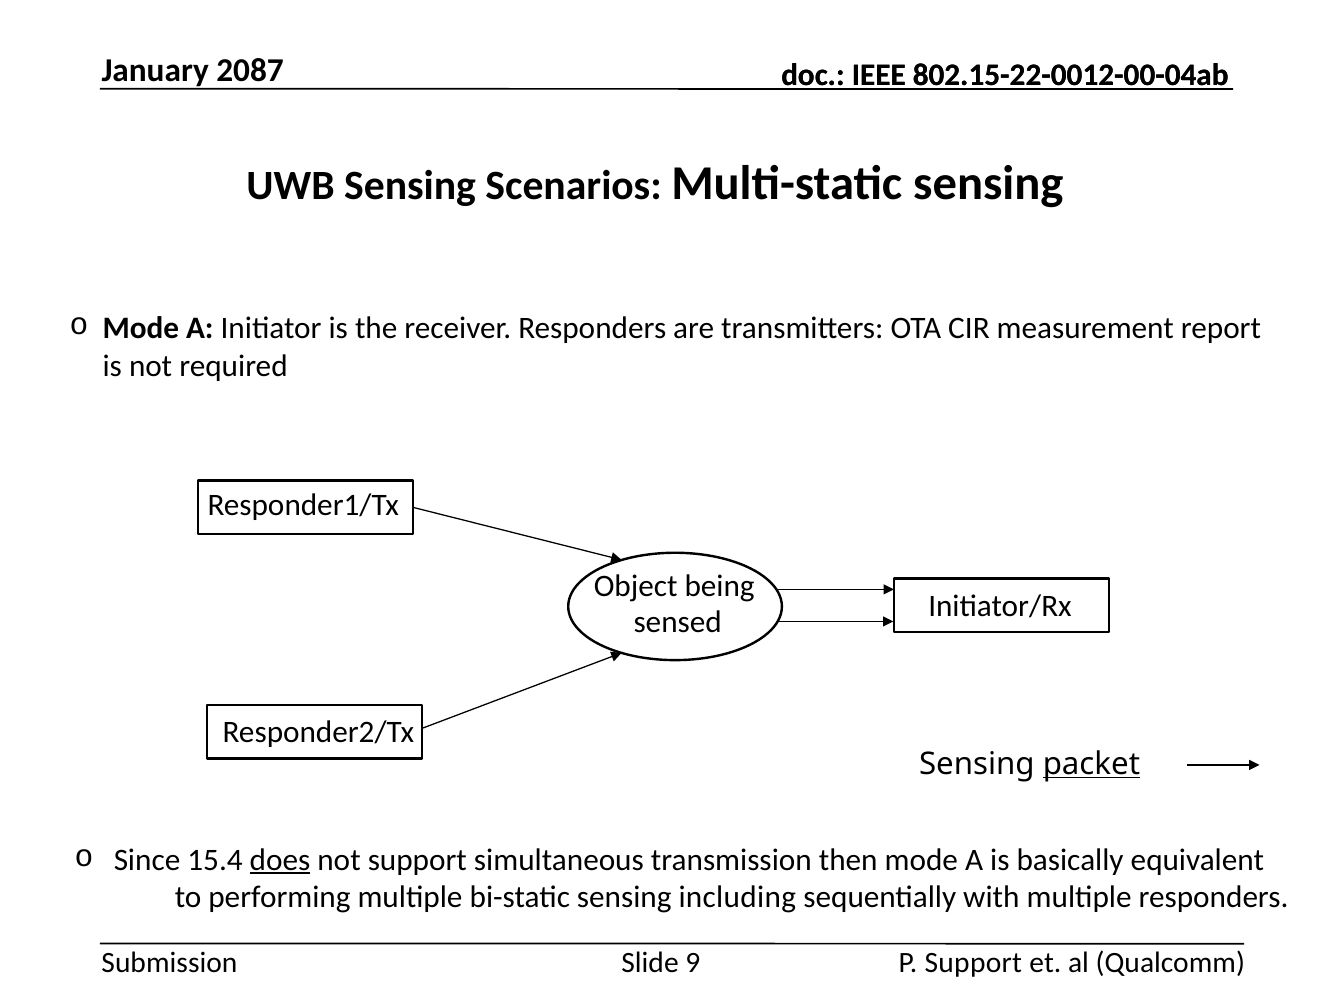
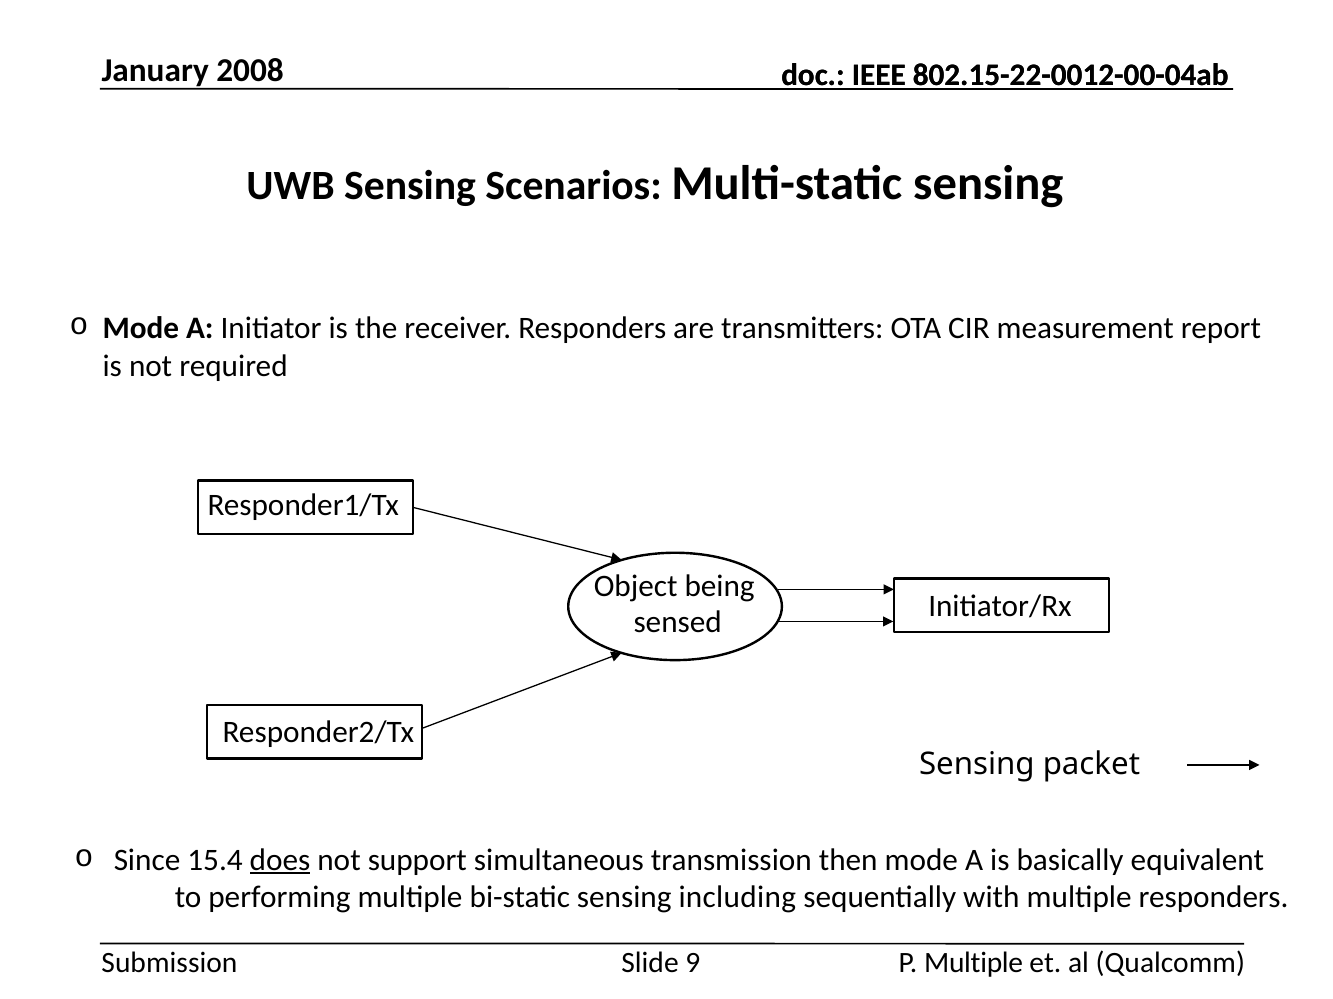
2087: 2087 -> 2008
packet underline: present -> none
P Support: Support -> Multiple
